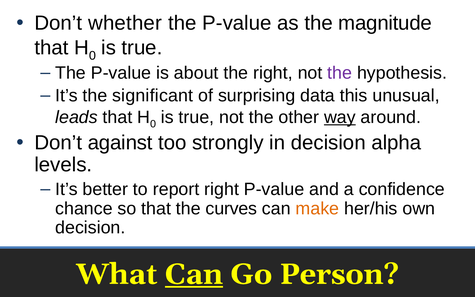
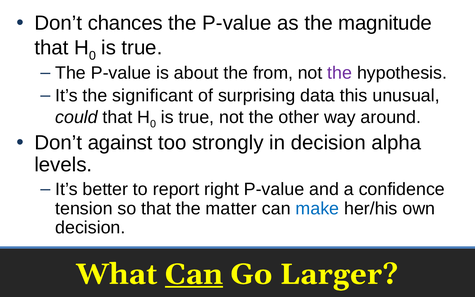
whether: whether -> chances
the right: right -> from
leads: leads -> could
way underline: present -> none
chance: chance -> tension
curves: curves -> matter
make colour: orange -> blue
Person: Person -> Larger
